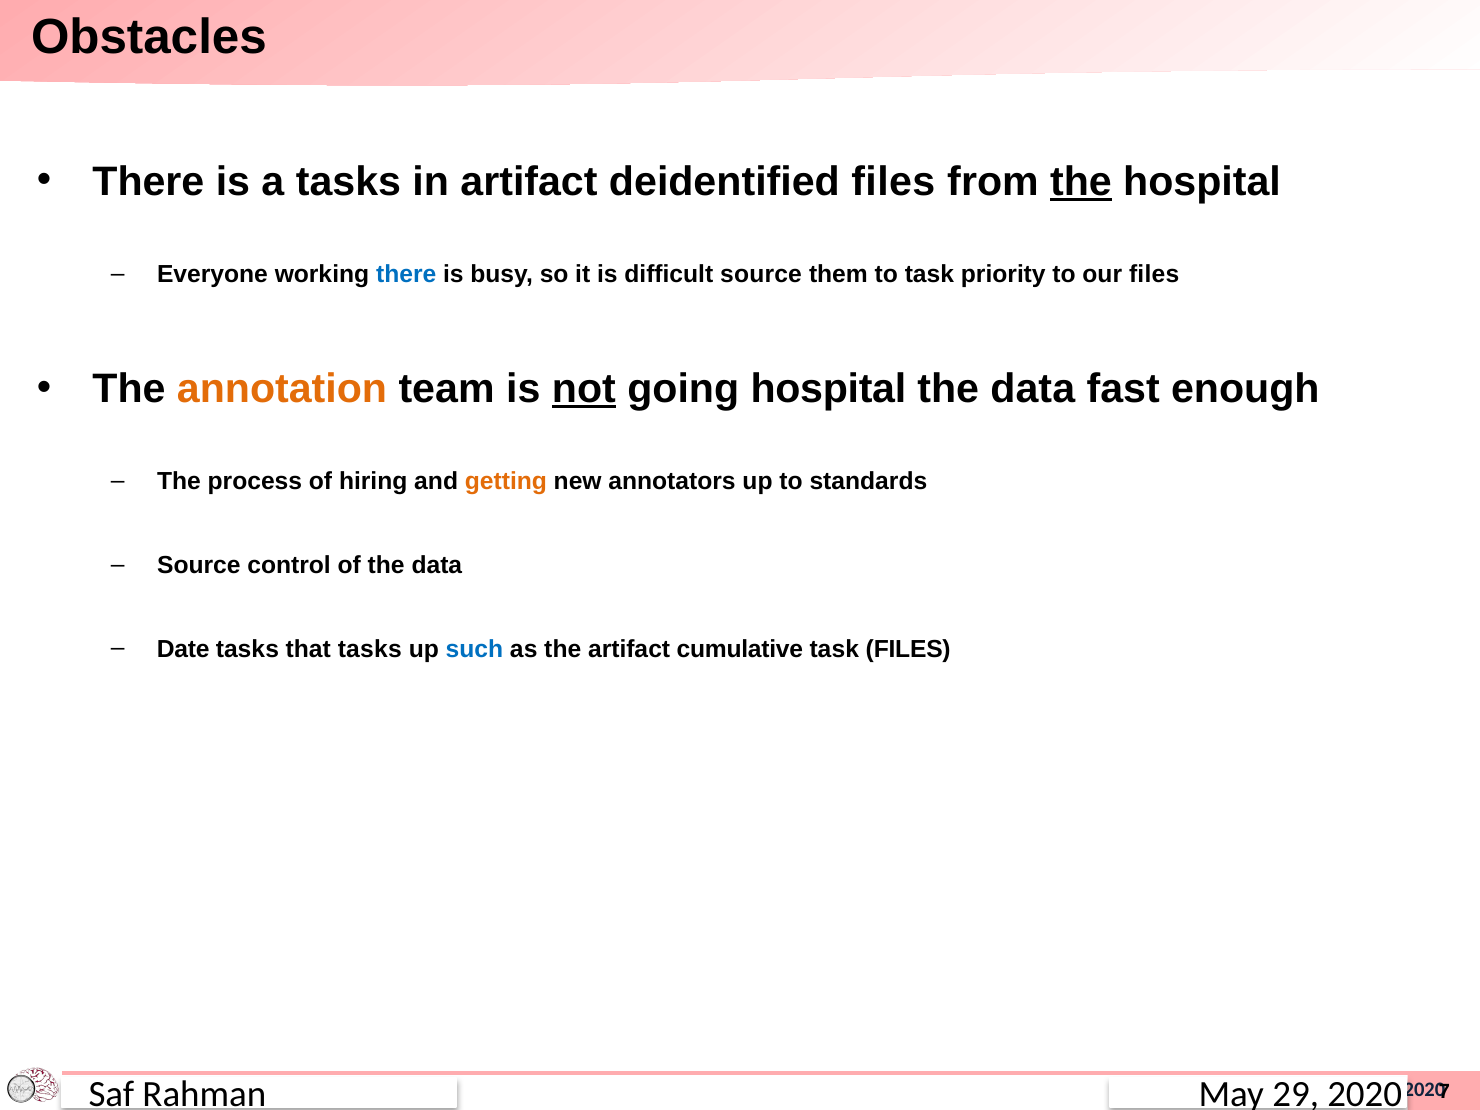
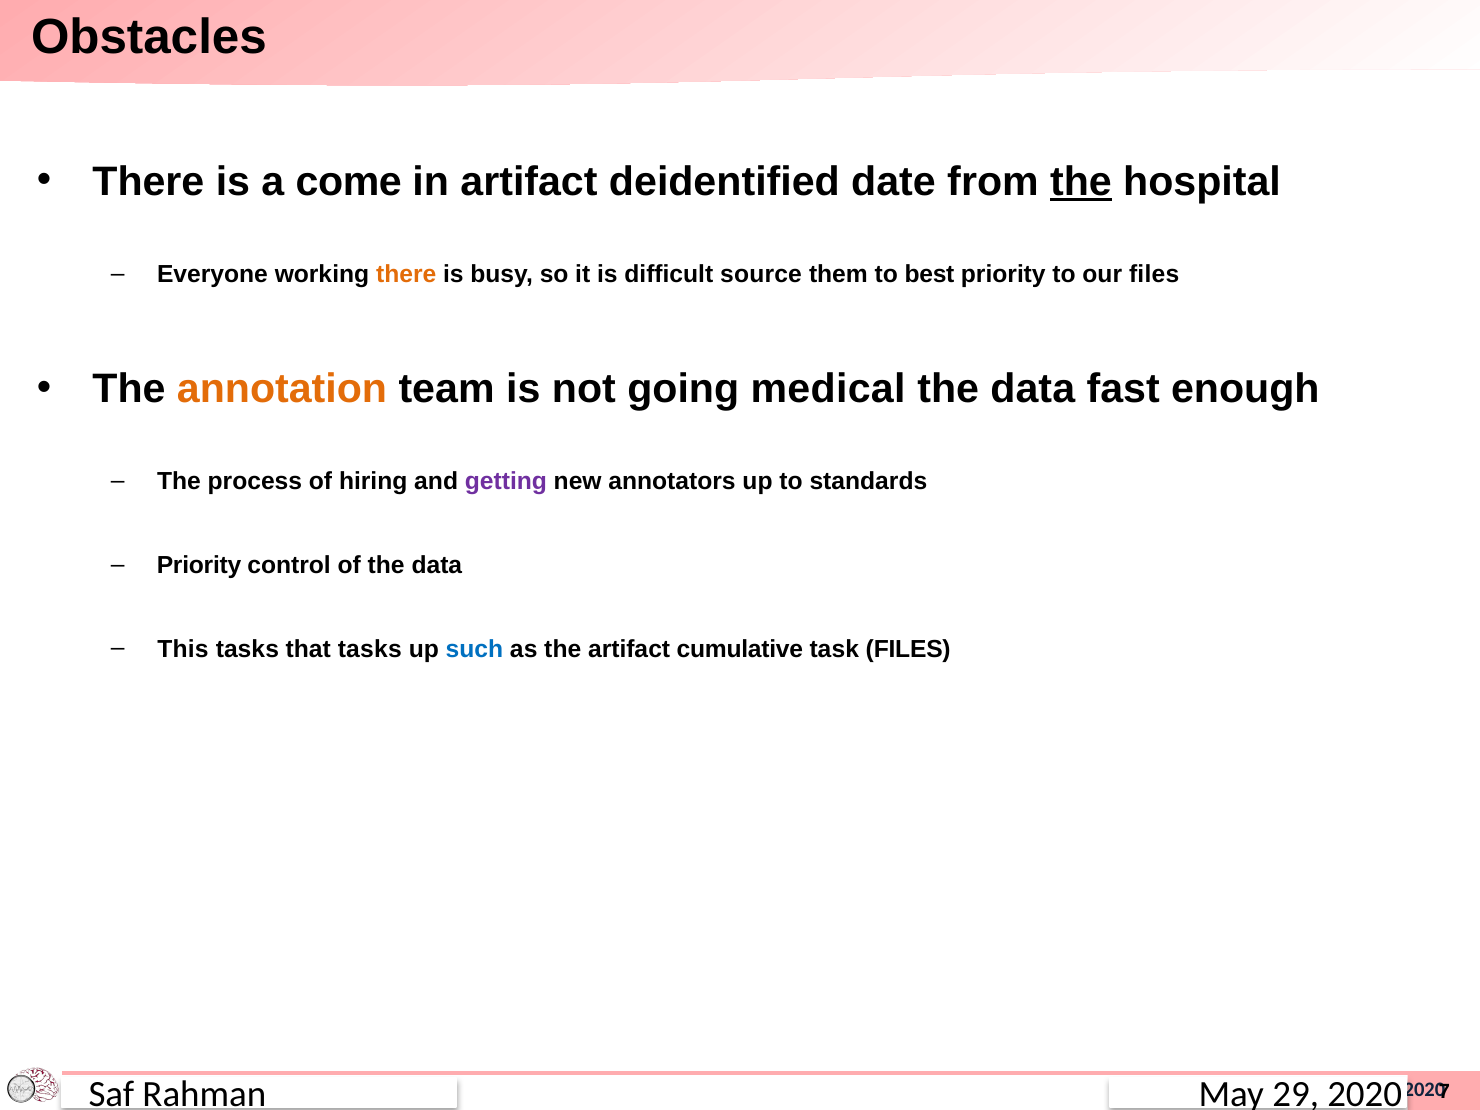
a tasks: tasks -> come
deidentified files: files -> date
there at (406, 274) colour: blue -> orange
to task: task -> best
not underline: present -> none
going hospital: hospital -> medical
getting colour: orange -> purple
Source at (199, 565): Source -> Priority
Date: Date -> This
